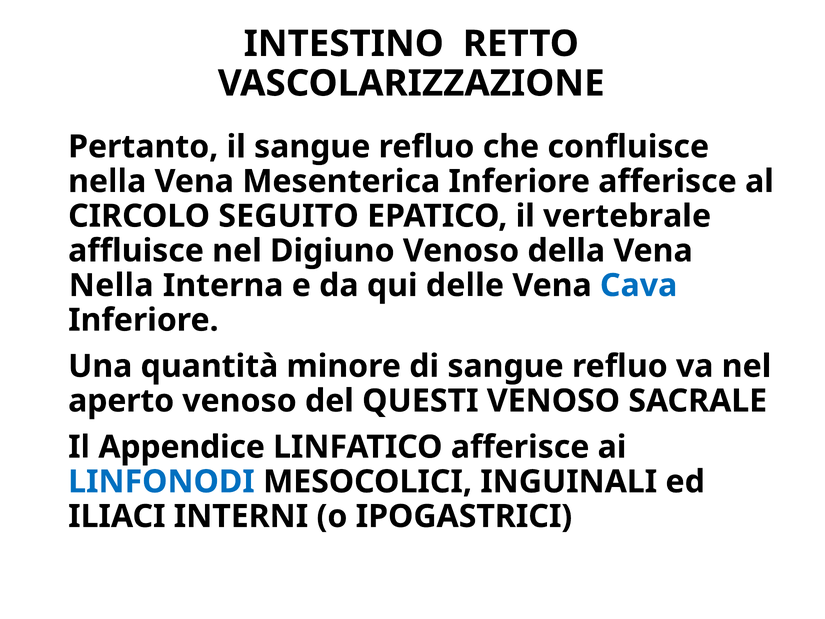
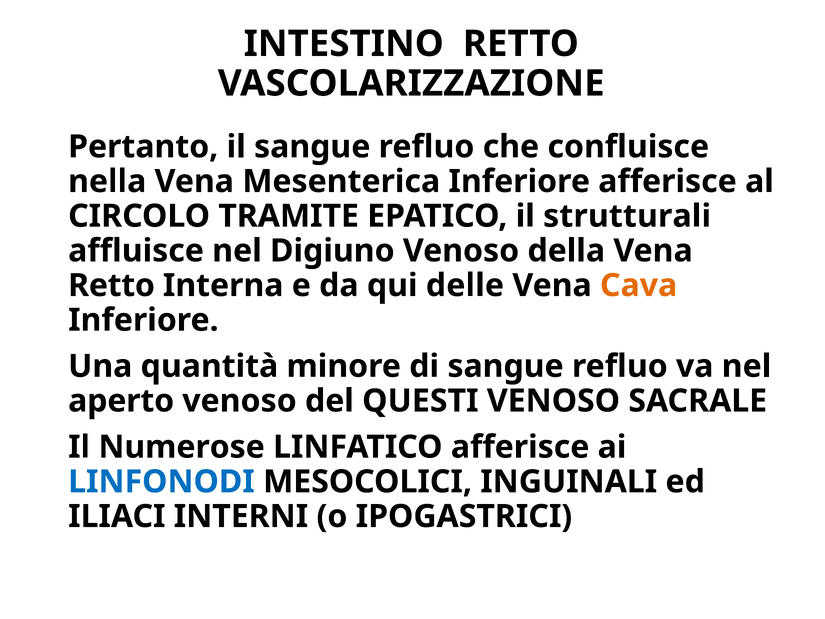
SEGUITO: SEGUITO -> TRAMITE
vertebrale: vertebrale -> strutturali
Nella at (111, 285): Nella -> Retto
Cava colour: blue -> orange
Appendice: Appendice -> Numerose
